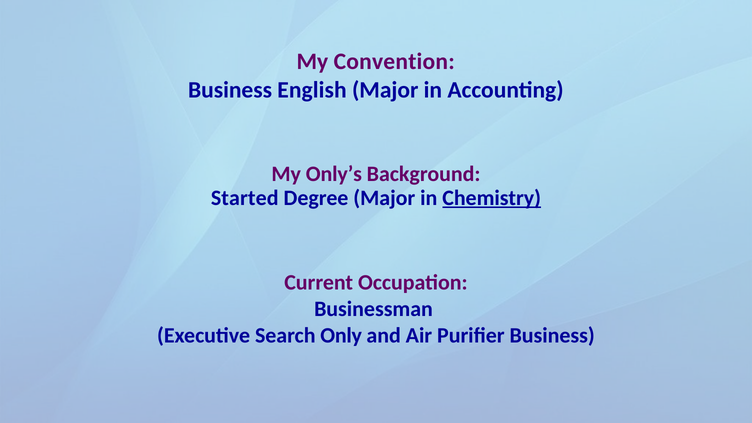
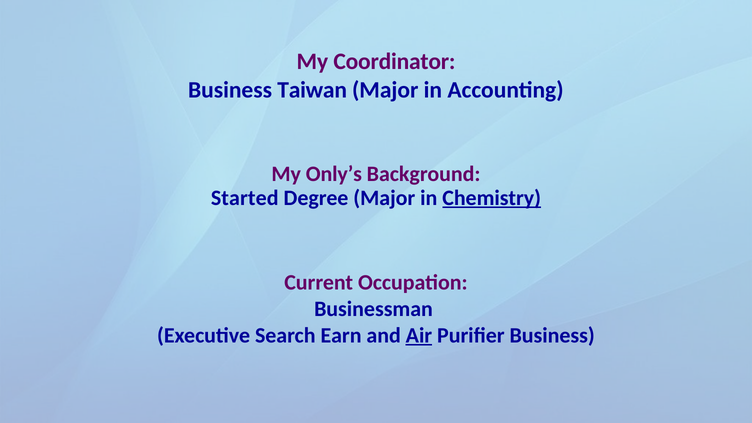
Convention: Convention -> Coordinator
English: English -> Taiwan
Only: Only -> Earn
Air underline: none -> present
